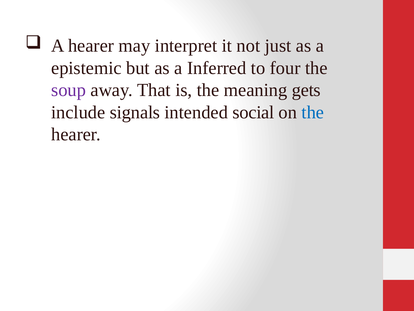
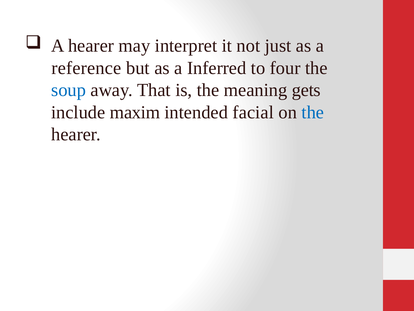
epistemic: epistemic -> reference
soup colour: purple -> blue
signals: signals -> maxim
social: social -> facial
